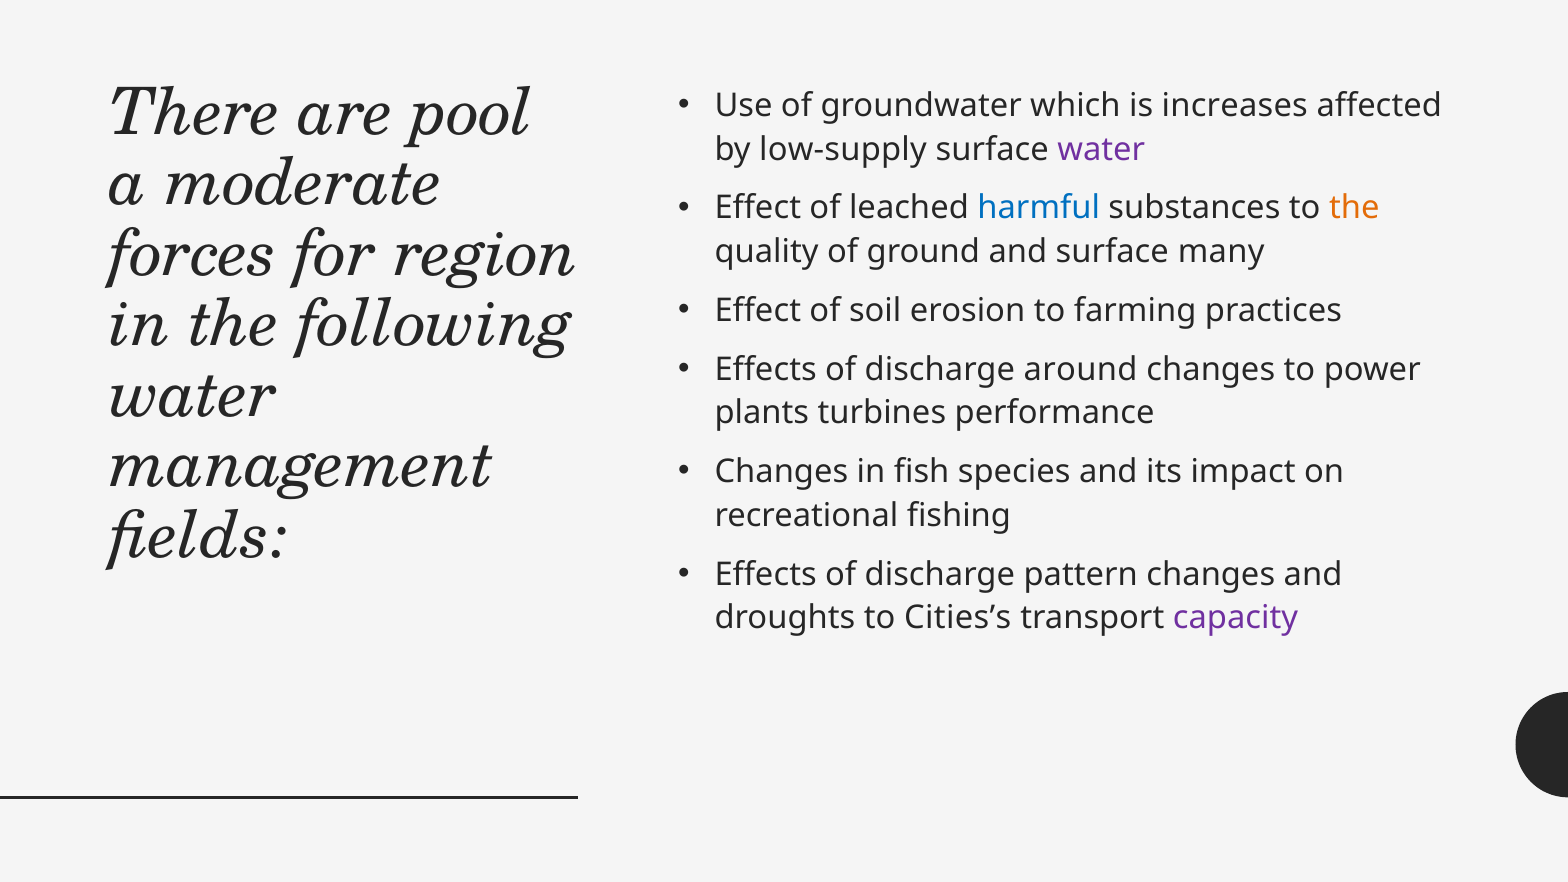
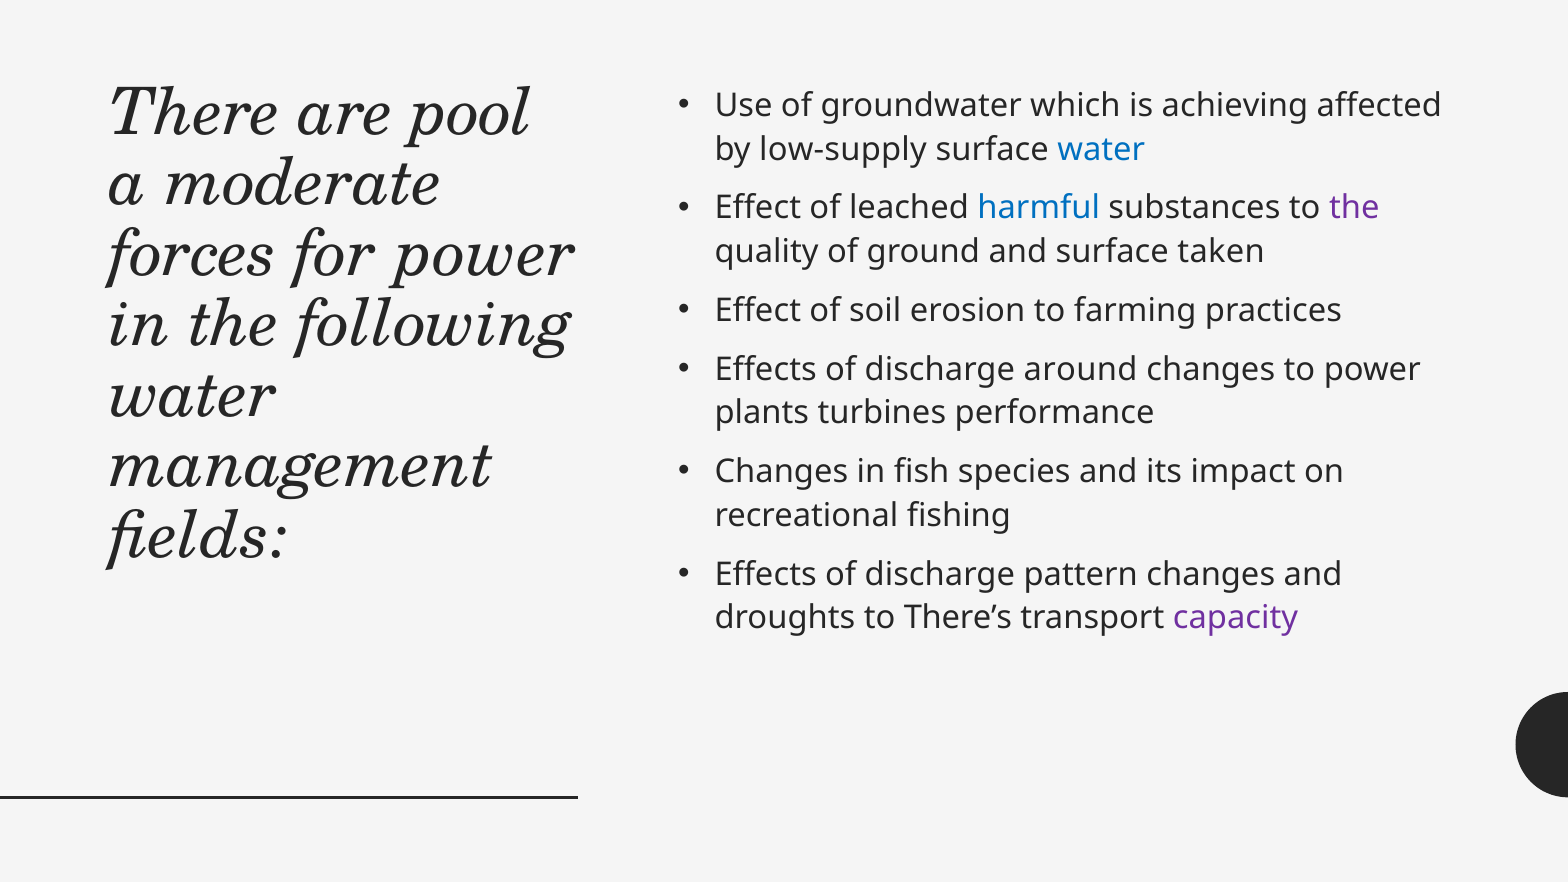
increases: increases -> achieving
water at (1101, 150) colour: purple -> blue
the at (1354, 208) colour: orange -> purple
for region: region -> power
many: many -> taken
Cities’s: Cities’s -> There’s
